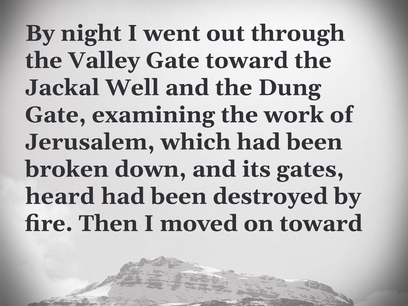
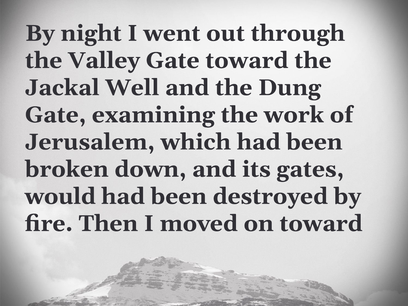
heard: heard -> would
